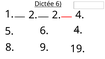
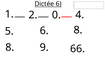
2 2: 2 -> 0
5 6 4: 4 -> 8
19: 19 -> 66
